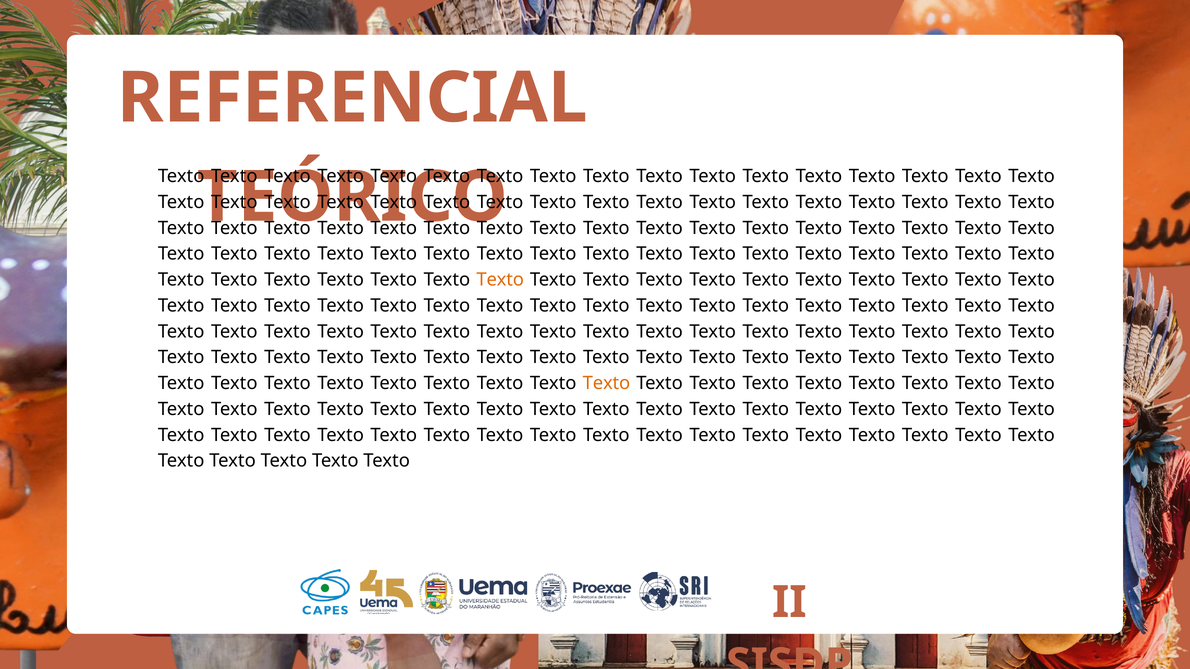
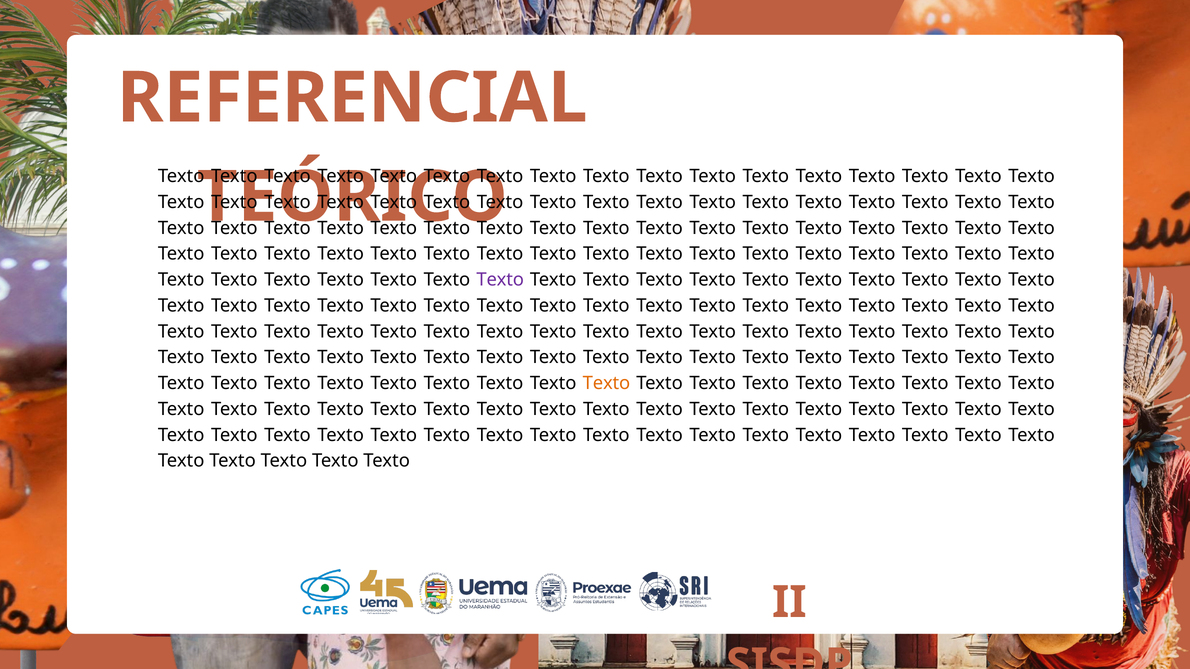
Texto at (500, 280) colour: orange -> purple
